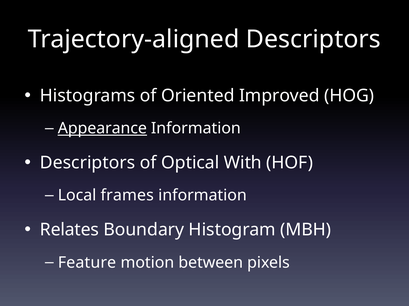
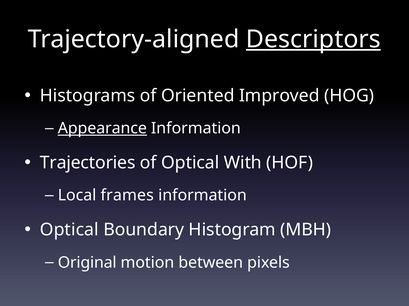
Descriptors at (313, 39) underline: none -> present
Descriptors at (88, 163): Descriptors -> Trajectories
Relates at (69, 230): Relates -> Optical
Feature: Feature -> Original
